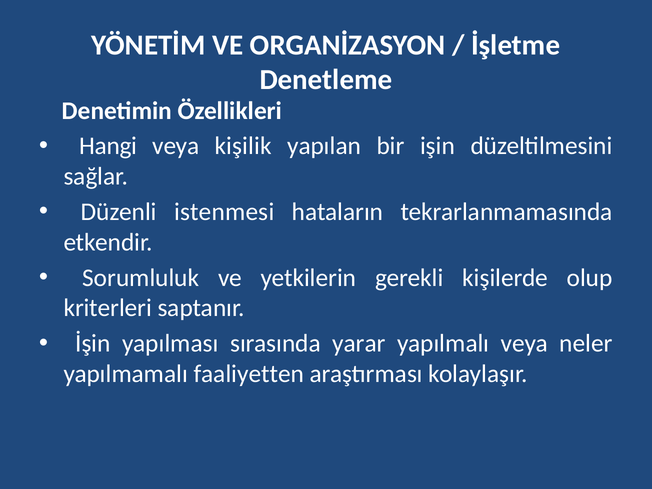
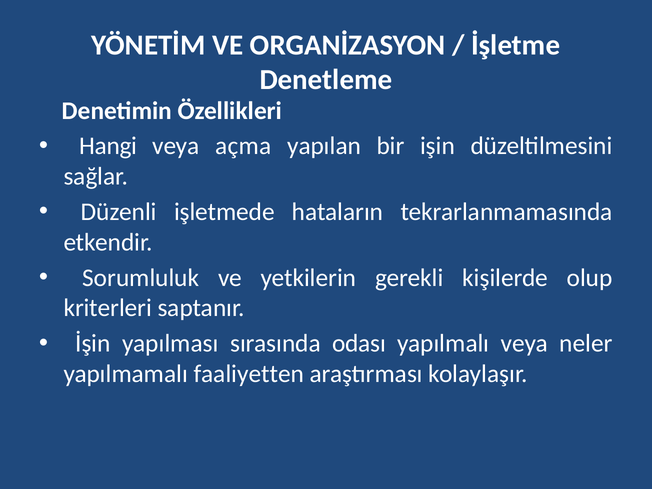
kişilik: kişilik -> açma
istenmesi: istenmesi -> işletmede
yarar: yarar -> odası
